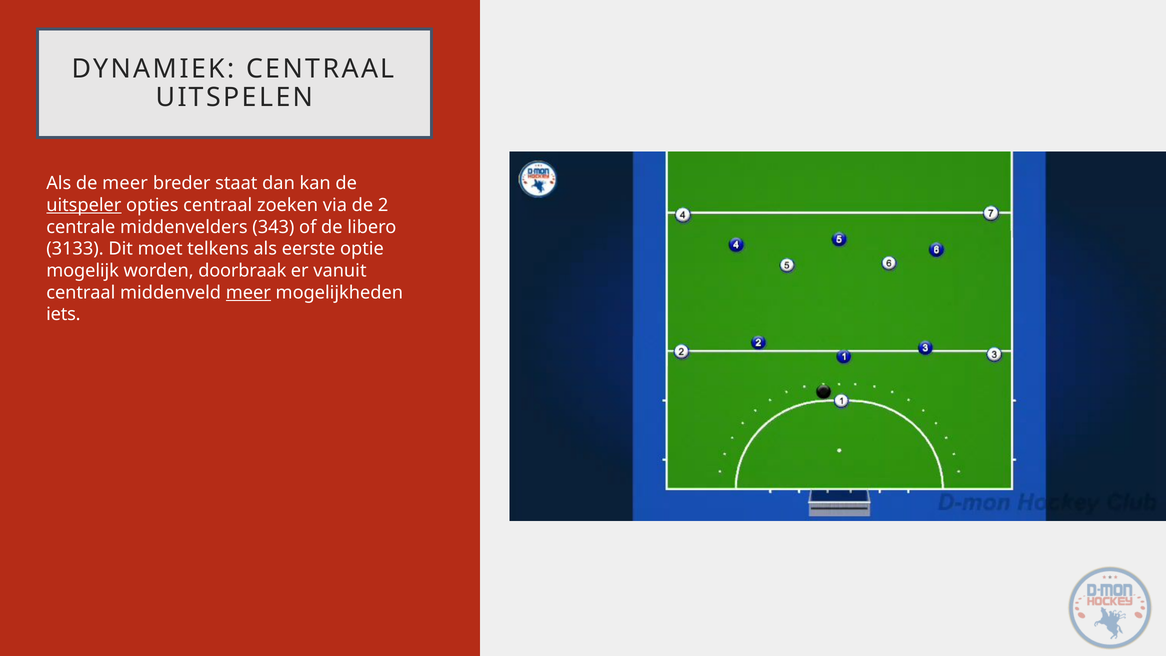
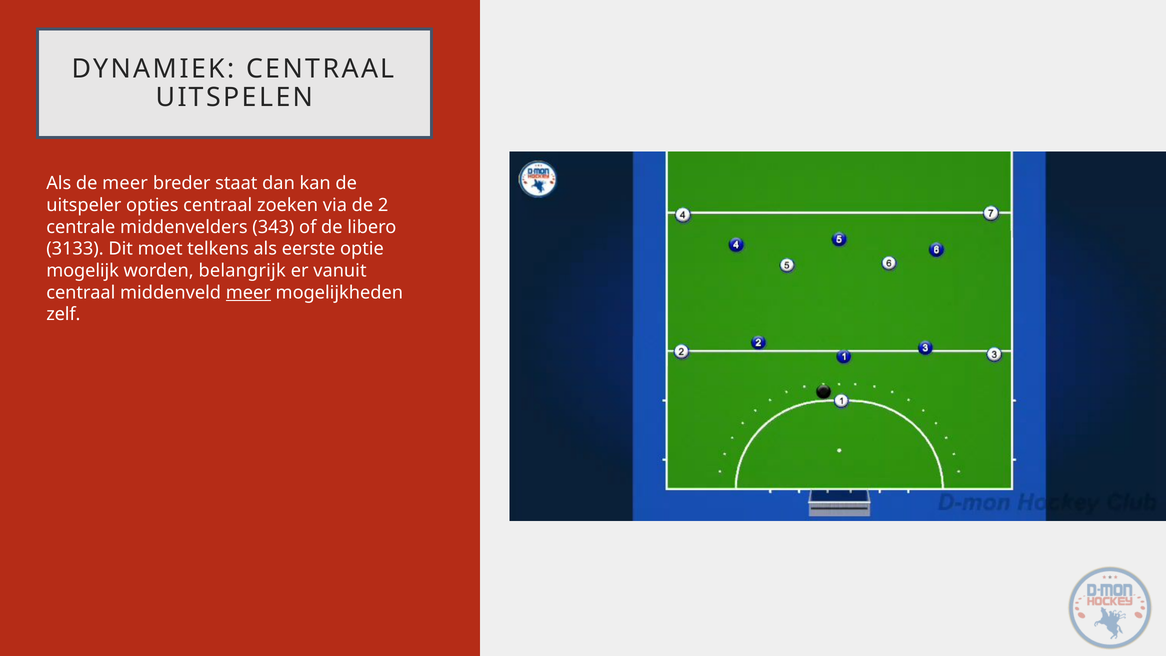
uitspeler underline: present -> none
doorbraak: doorbraak -> belangrijk
iets: iets -> zelf
